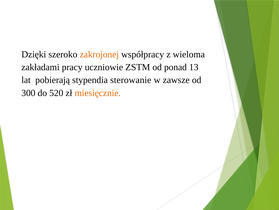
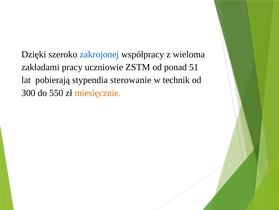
zakrojonej colour: orange -> blue
13: 13 -> 51
zawsze: zawsze -> technik
520: 520 -> 550
